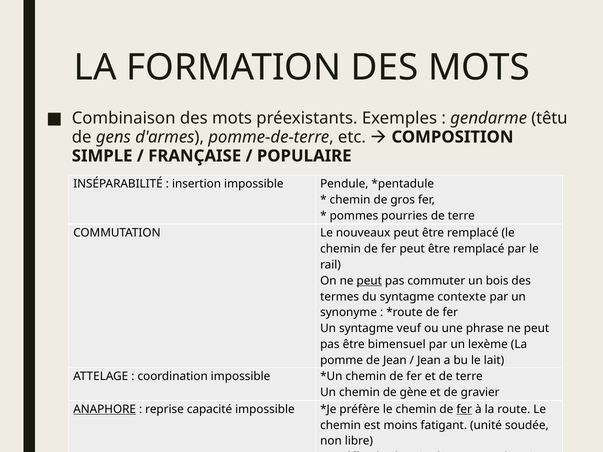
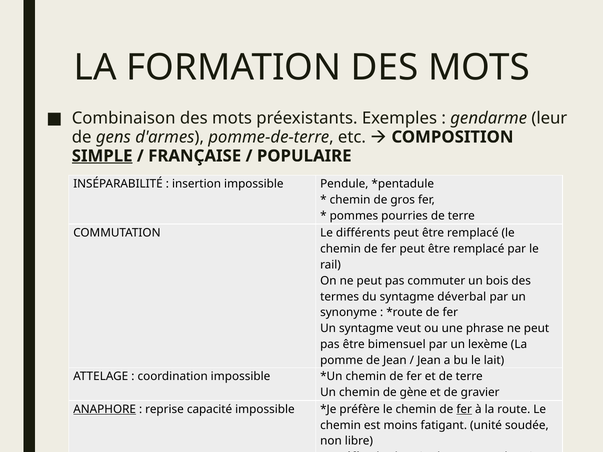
têtu: têtu -> leur
SIMPLE underline: none -> present
nouveaux: nouveaux -> différents
peut at (369, 281) underline: present -> none
contexte: contexte -> déverbal
veuf: veuf -> veut
